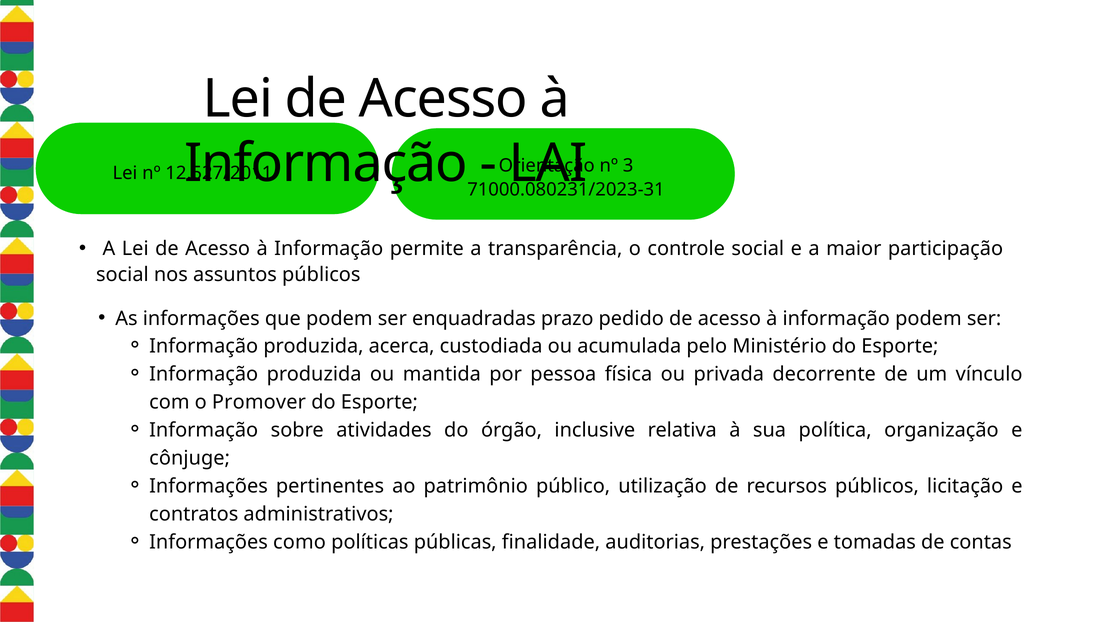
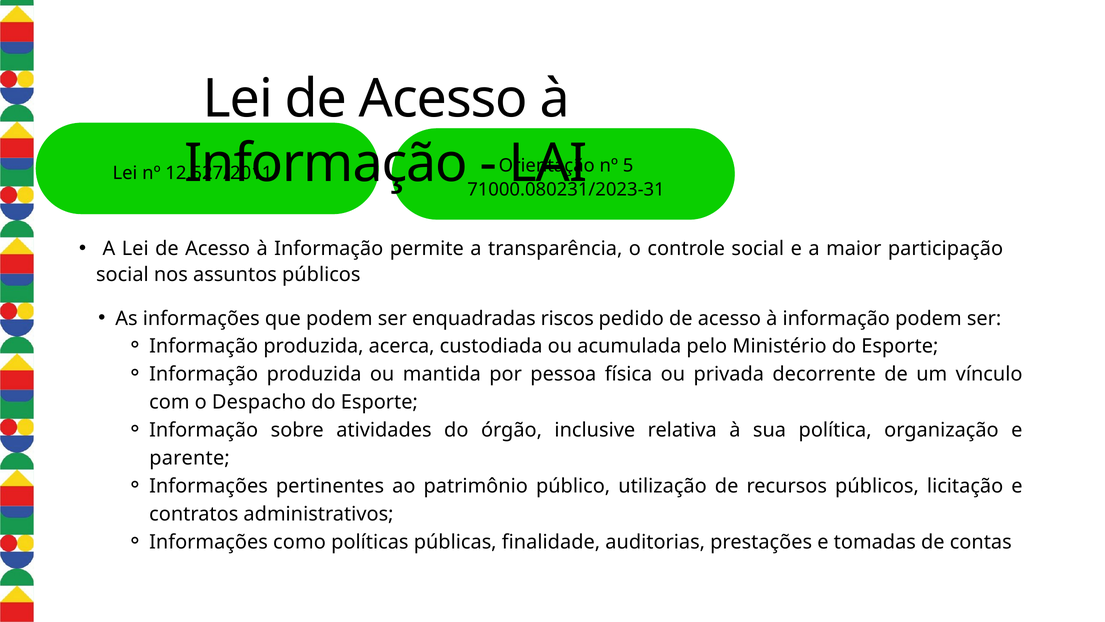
3: 3 -> 5
prazo: prazo -> riscos
Promover: Promover -> Despacho
cônjuge: cônjuge -> parente
